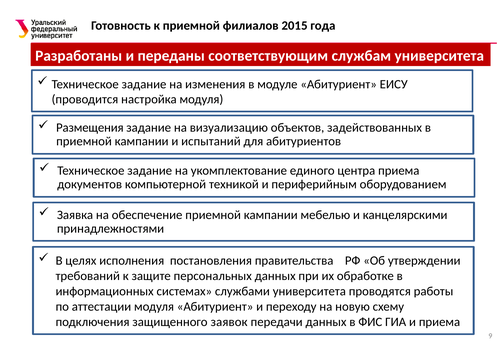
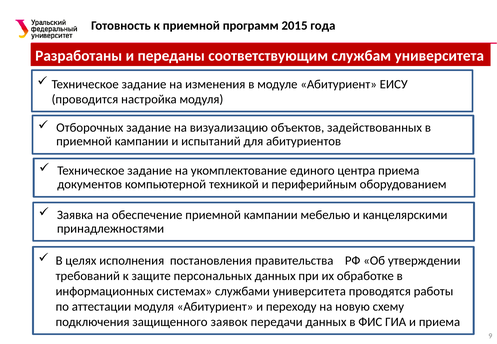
филиалов: филиалов -> программ
Размещения: Размещения -> Отборочных
